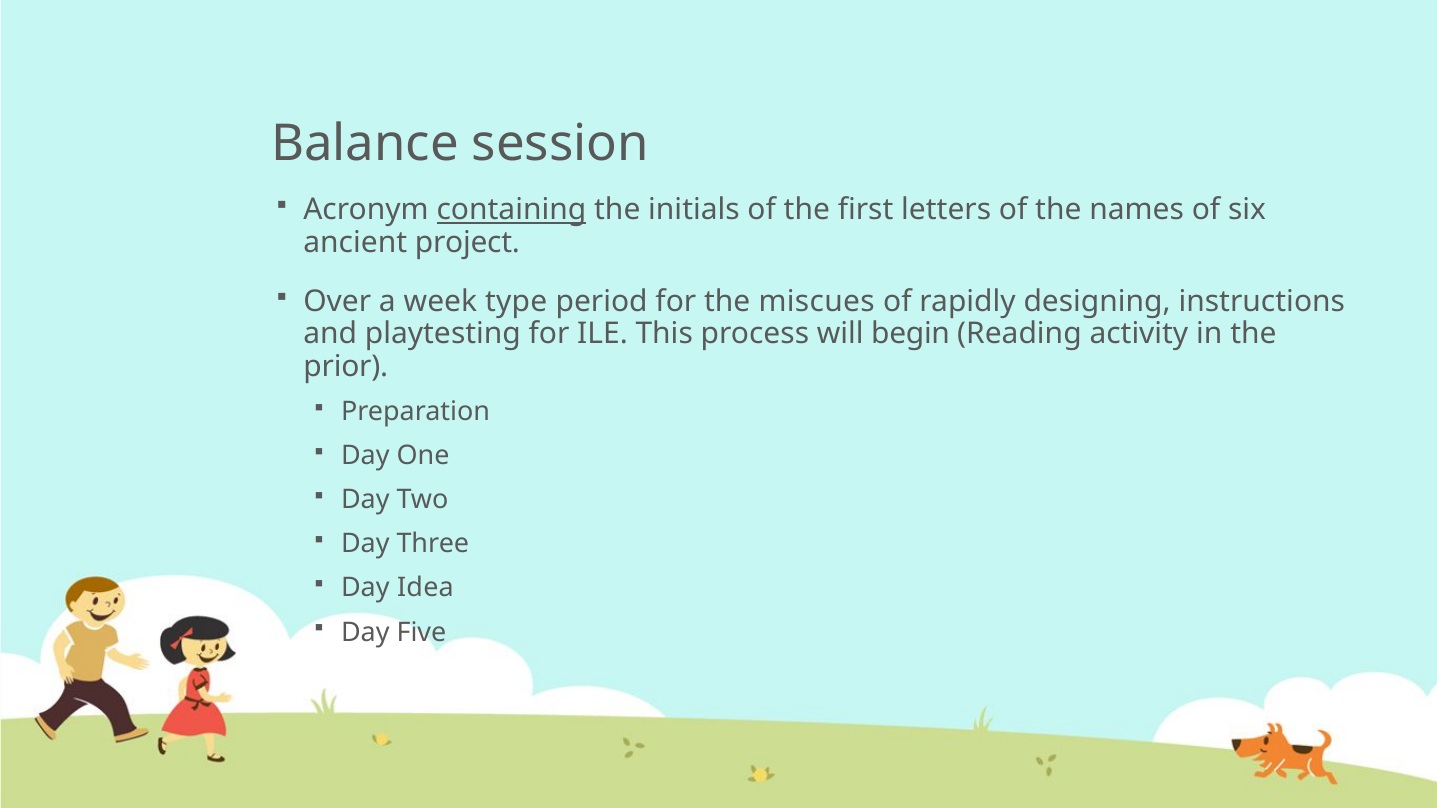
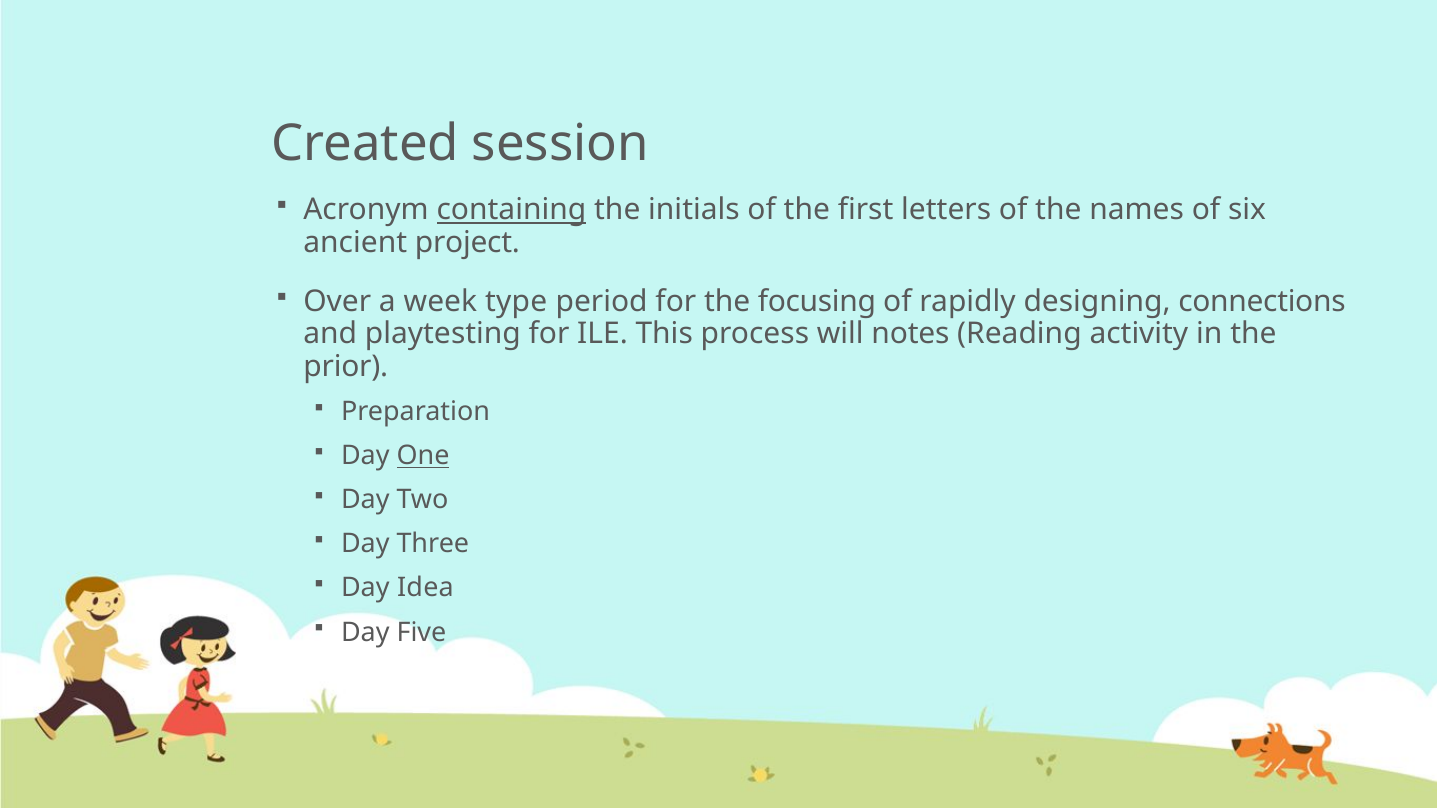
Balance: Balance -> Created
miscues: miscues -> focusing
instructions: instructions -> connections
begin: begin -> notes
One underline: none -> present
